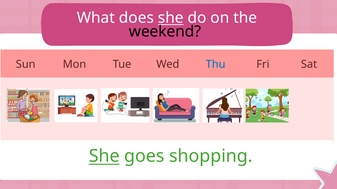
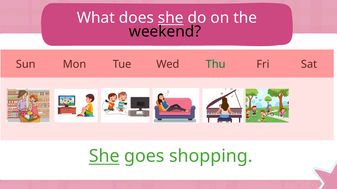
Thu colour: blue -> green
